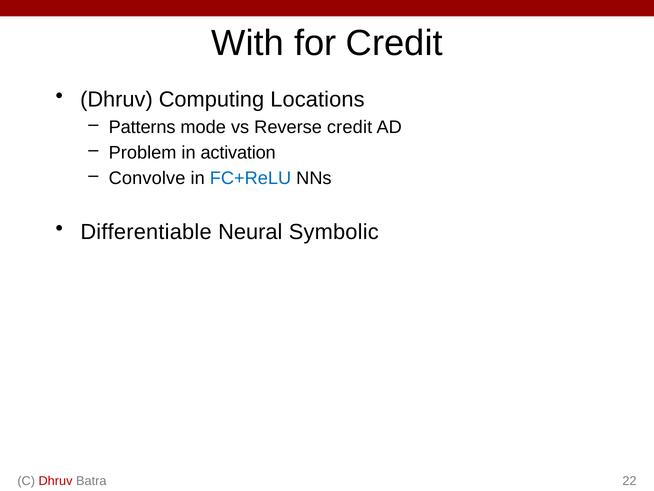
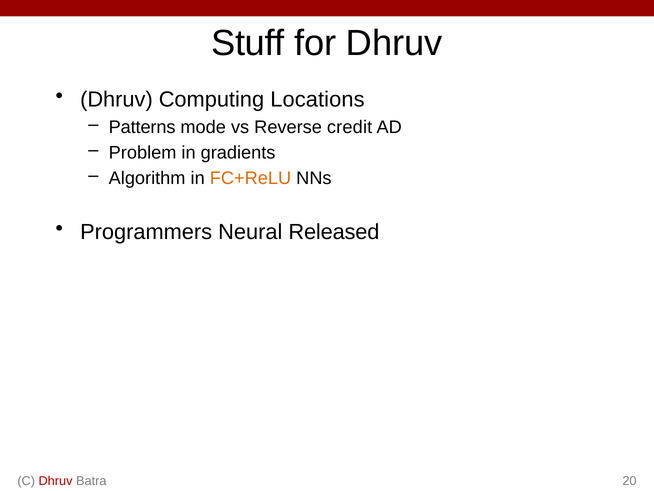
With: With -> Stuff
for Credit: Credit -> Dhruv
activation: activation -> gradients
Convolve: Convolve -> Algorithm
FC+ReLU colour: blue -> orange
Differentiable: Differentiable -> Programmers
Symbolic: Symbolic -> Released
22: 22 -> 20
